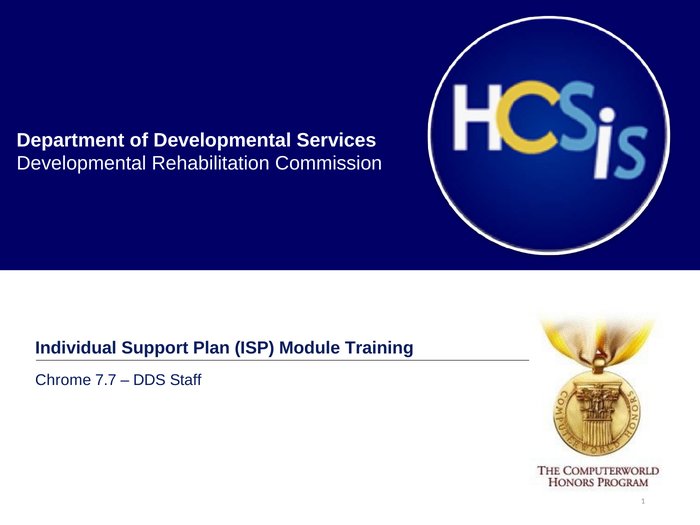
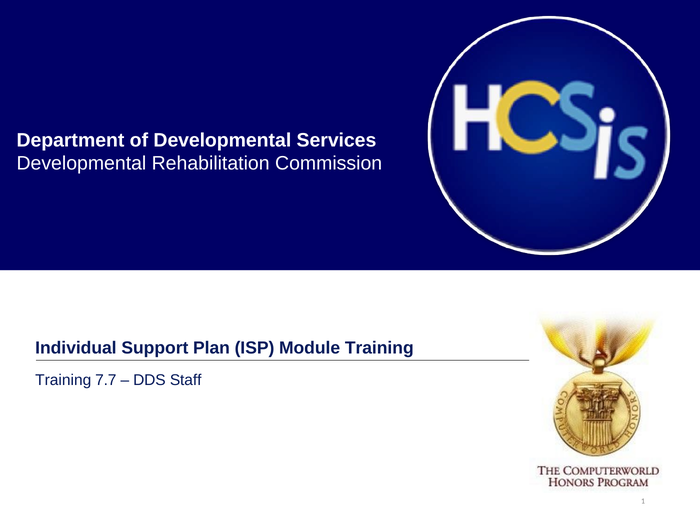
Chrome at (63, 380): Chrome -> Training
